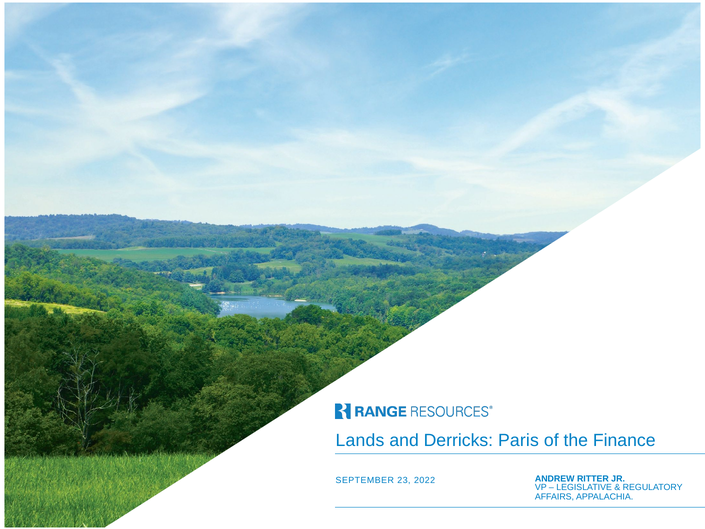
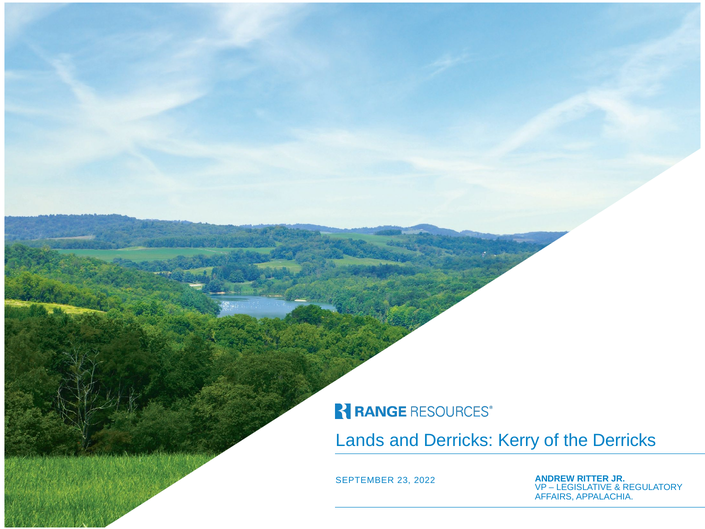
Paris: Paris -> Kerry
the Finance: Finance -> Derricks
